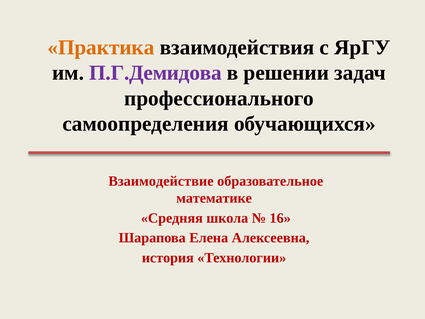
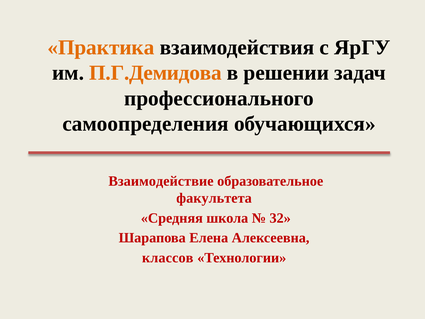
П.Г.Демидова colour: purple -> orange
математике: математике -> факультета
16: 16 -> 32
история: история -> классов
